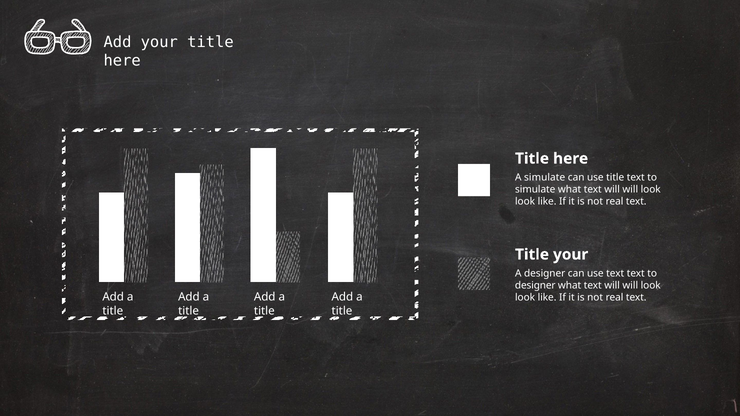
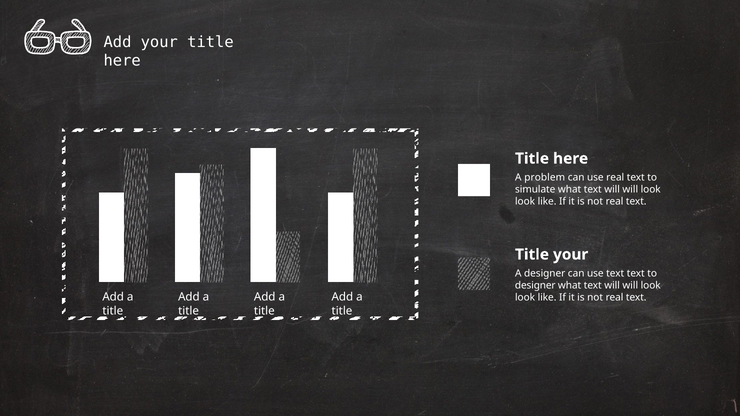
A simulate: simulate -> problem
use title: title -> real
